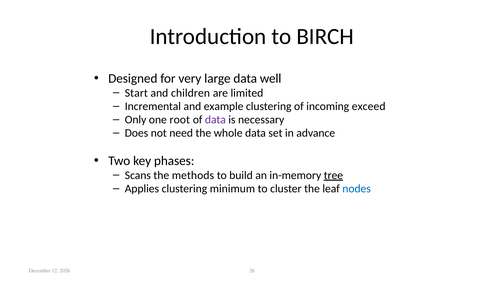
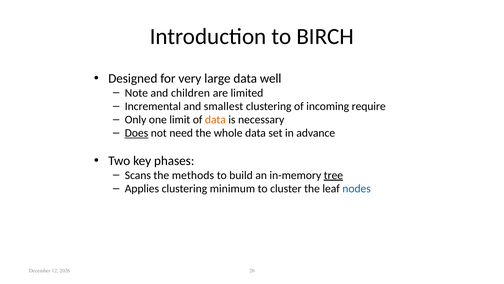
Start: Start -> Note
example: example -> smallest
exceed: exceed -> require
root: root -> limit
data at (215, 120) colour: purple -> orange
Does underline: none -> present
